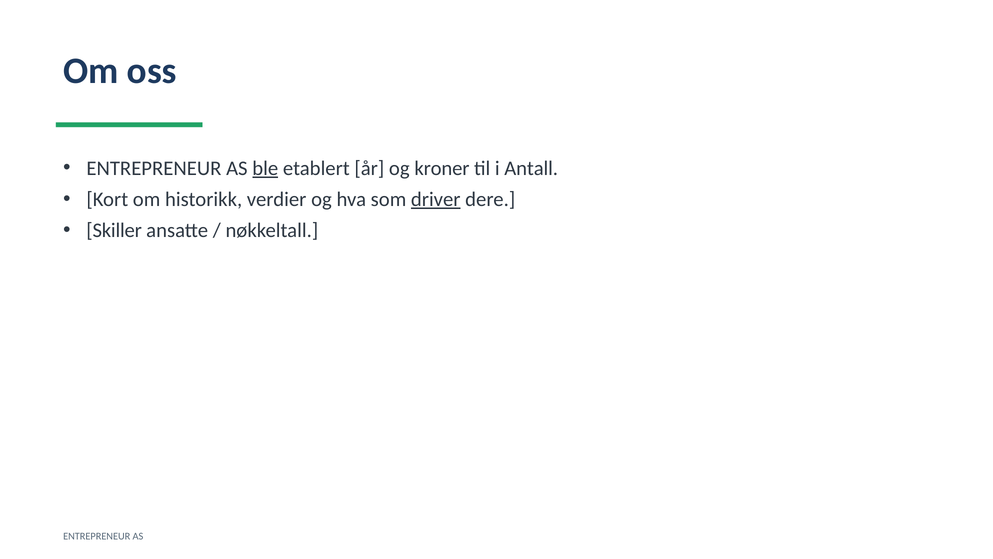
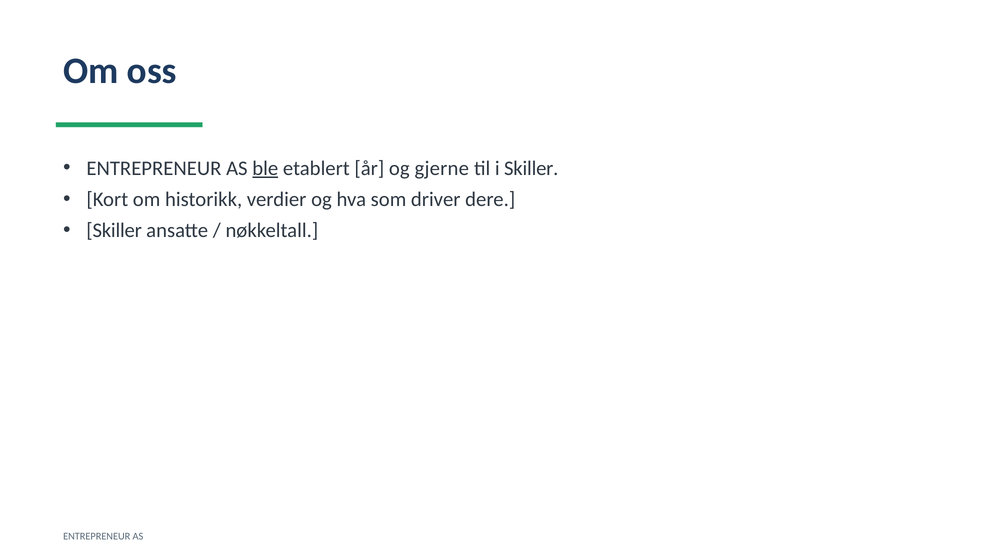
kroner: kroner -> gjerne
i Antall: Antall -> Skiller
driver underline: present -> none
